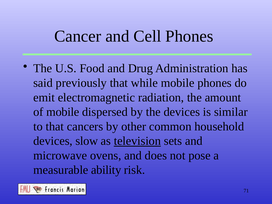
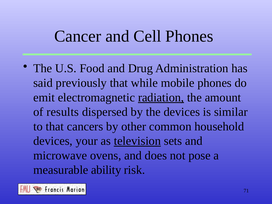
radiation underline: none -> present
of mobile: mobile -> results
slow: slow -> your
